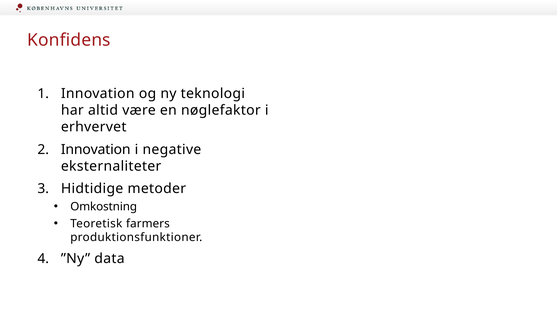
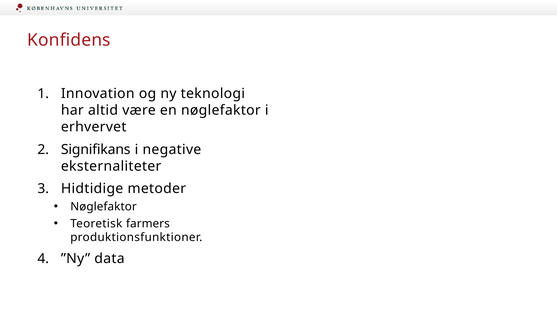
Innovation at (96, 150): Innovation -> Signifikans
Omkostning at (104, 207): Omkostning -> Nøglefaktor
